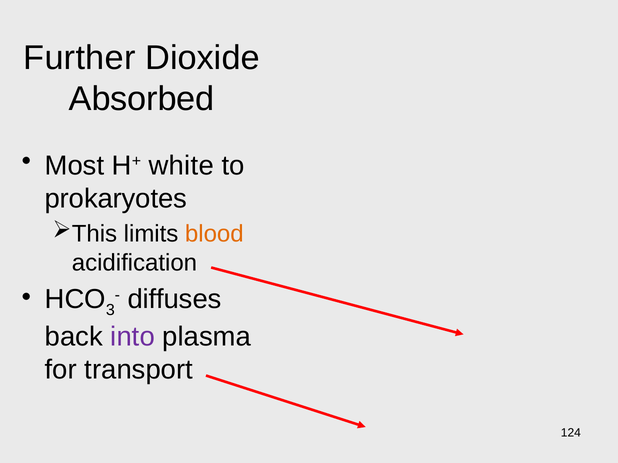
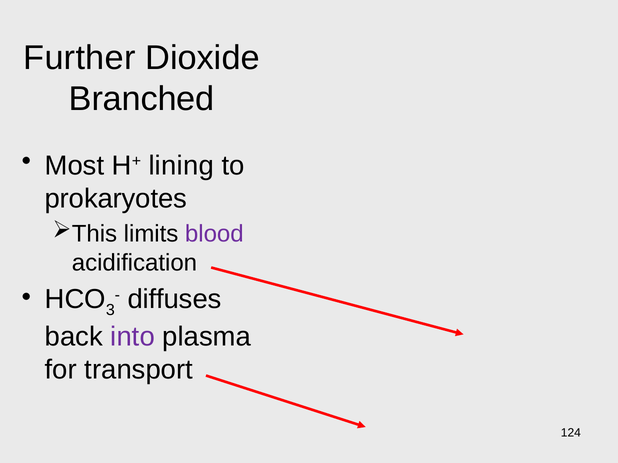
Absorbed: Absorbed -> Branched
white: white -> lining
blood colour: orange -> purple
